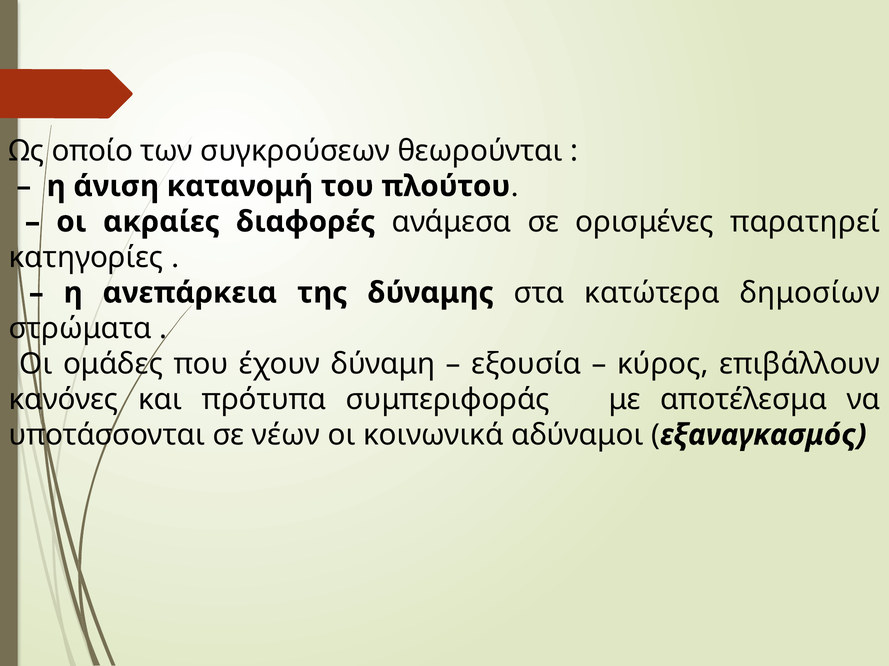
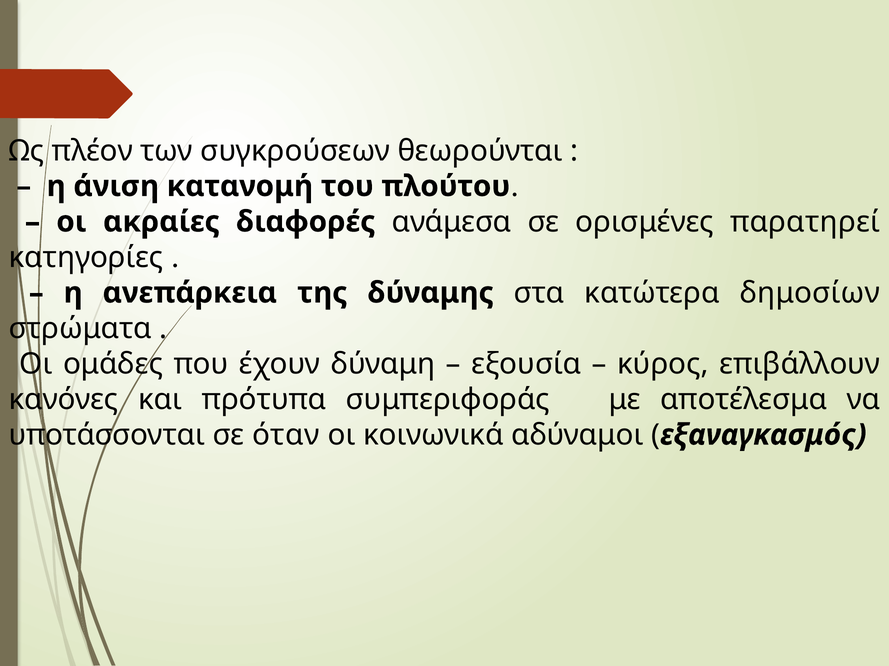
οποίο: οποίο -> πλέον
νέων: νέων -> όταν
